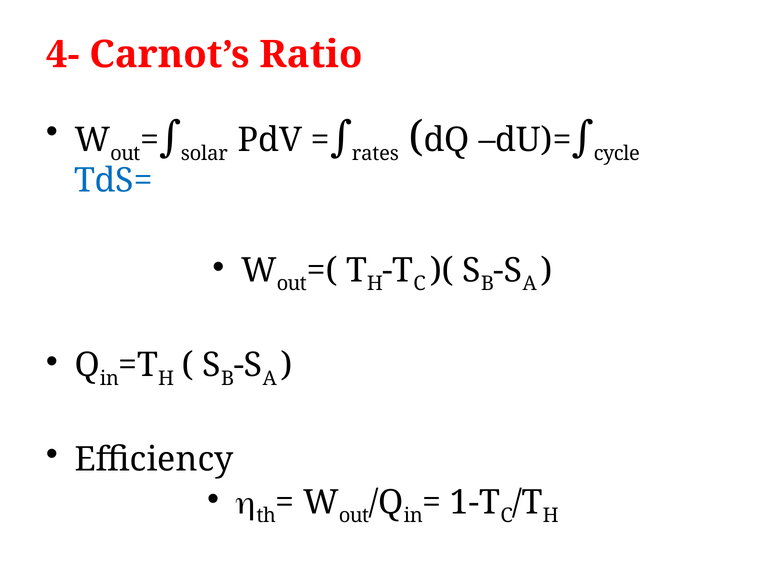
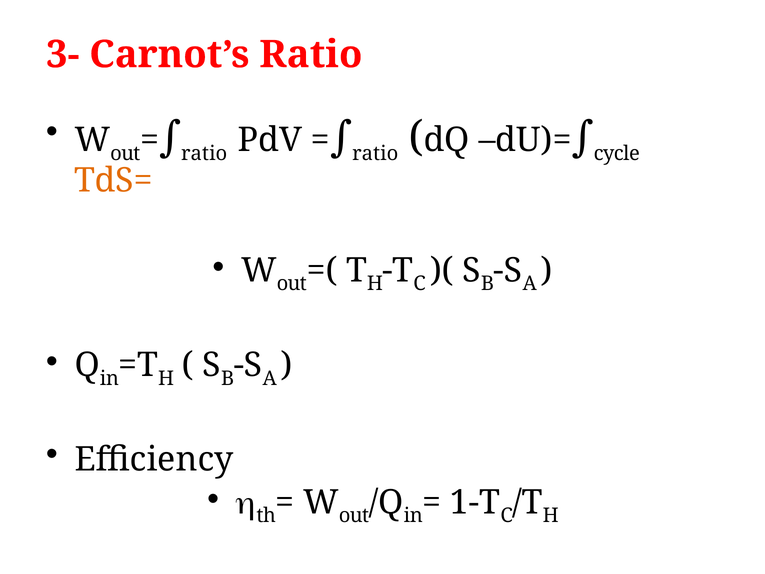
4-: 4- -> 3-
solar at (204, 153): solar -> ratio
rates at (375, 153): rates -> ratio
TdS= colour: blue -> orange
